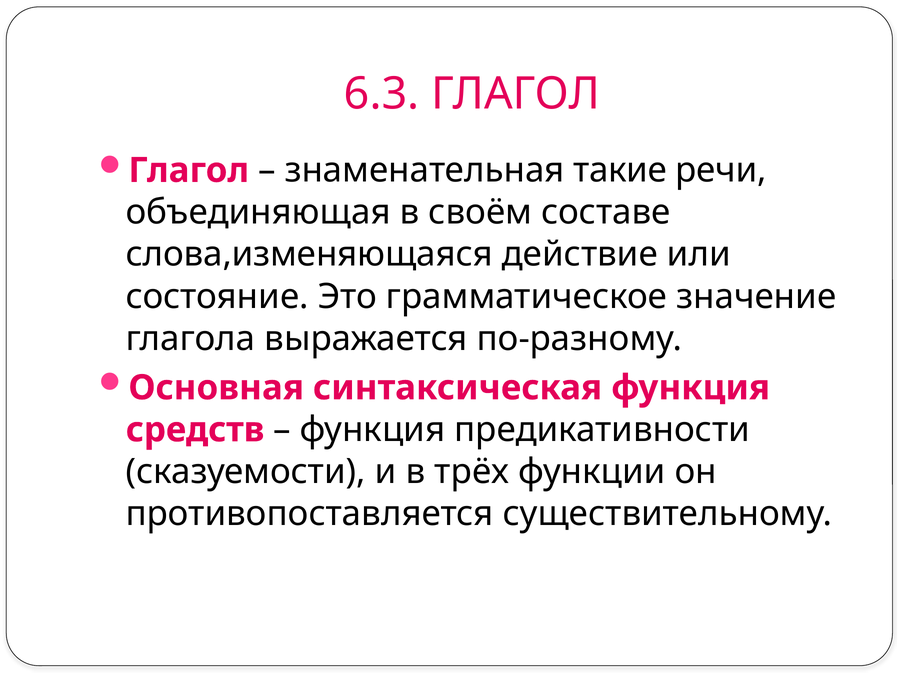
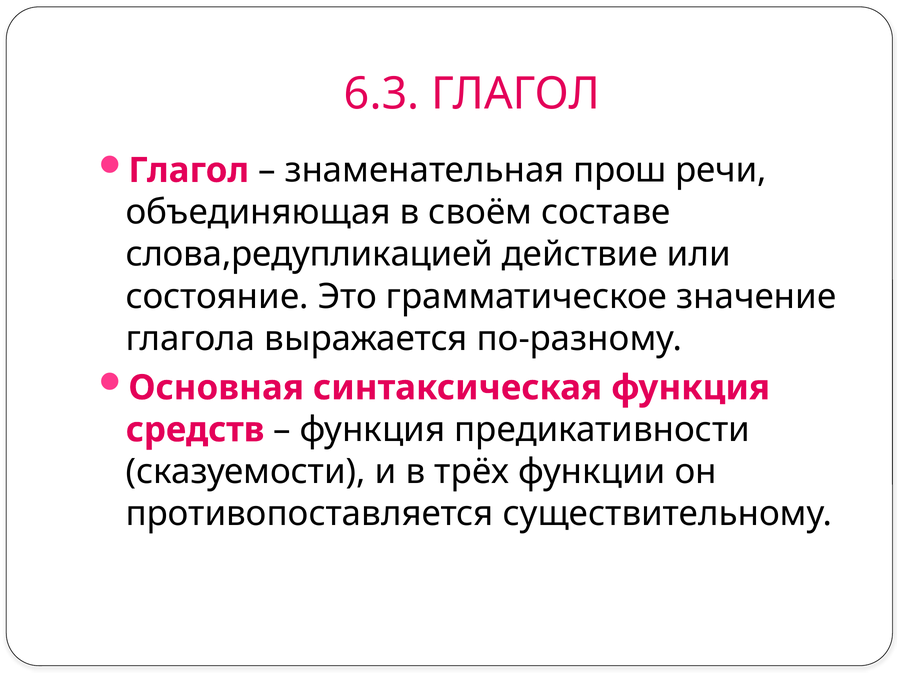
такие: такие -> прош
слова,изменяющаяся: слова,изменяющаяся -> слова,редупликацией
